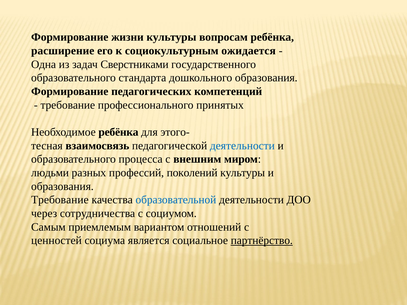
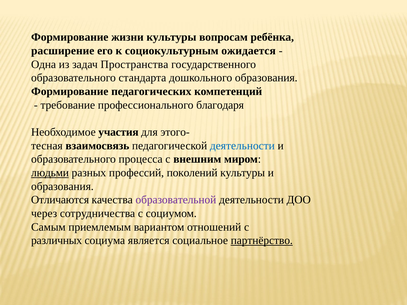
Сверстниками: Сверстниками -> Пространства
принятых: принятых -> благодаря
Необходимое ребёнка: ребёнка -> участия
людьми underline: none -> present
Требование at (60, 200): Требование -> Отличаются
образовательной colour: blue -> purple
ценностей: ценностей -> различных
